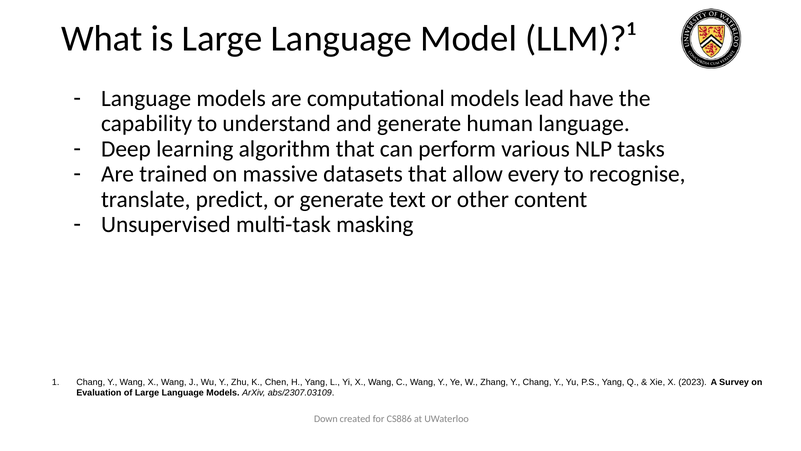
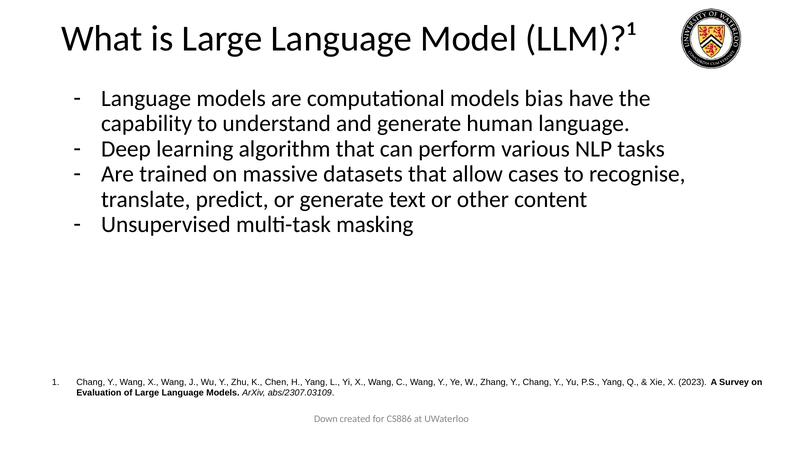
lead: lead -> bias
every: every -> cases
